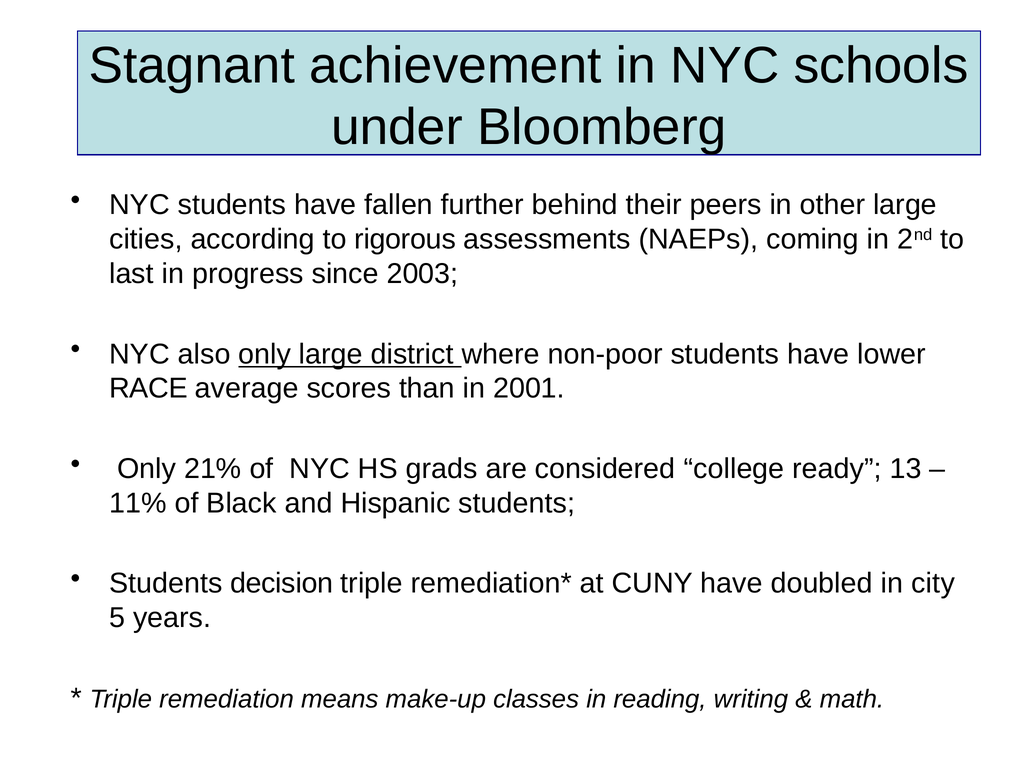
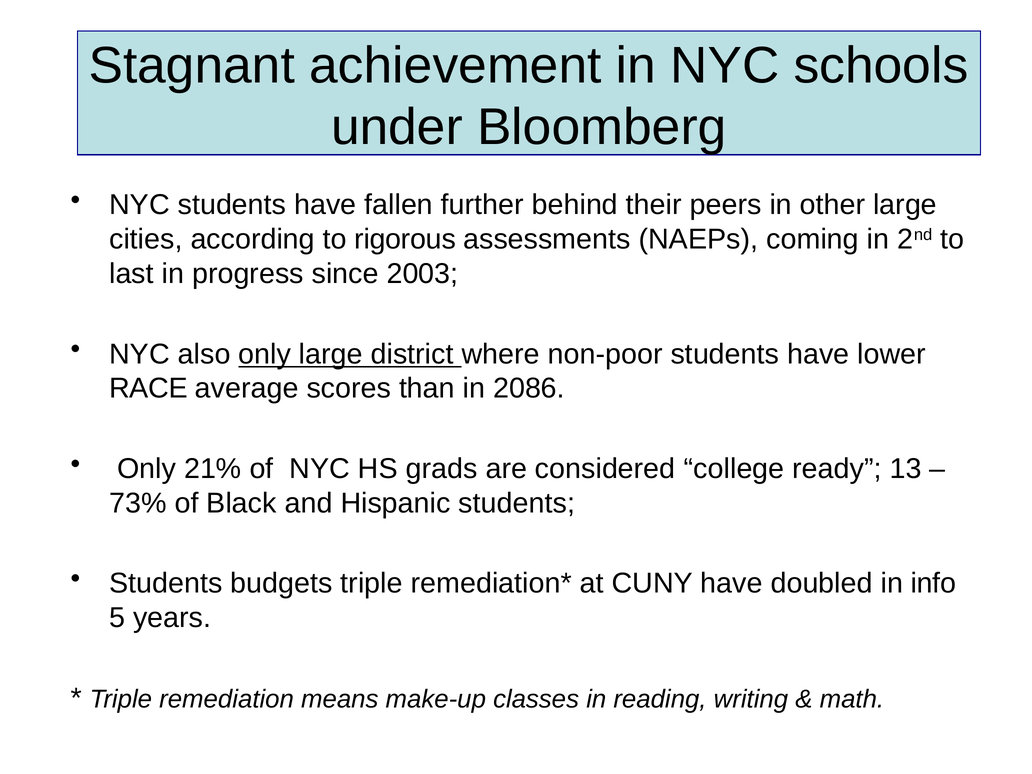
2001: 2001 -> 2086
11%: 11% -> 73%
decision: decision -> budgets
city: city -> info
